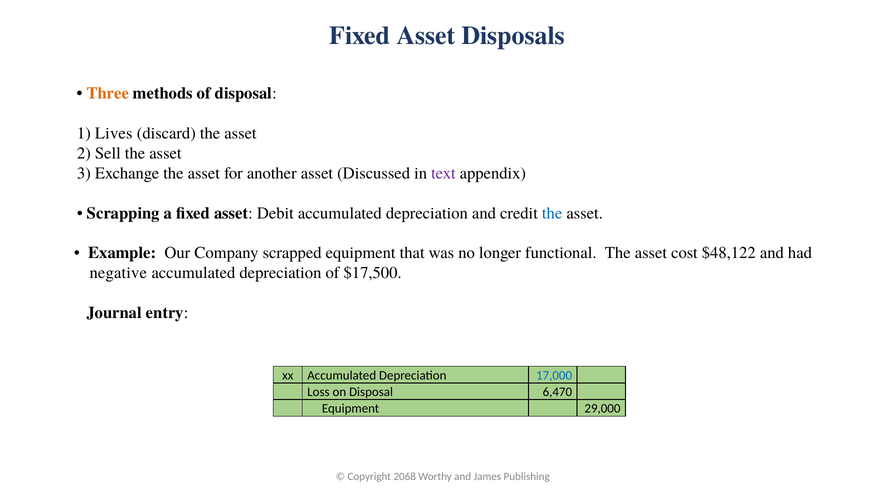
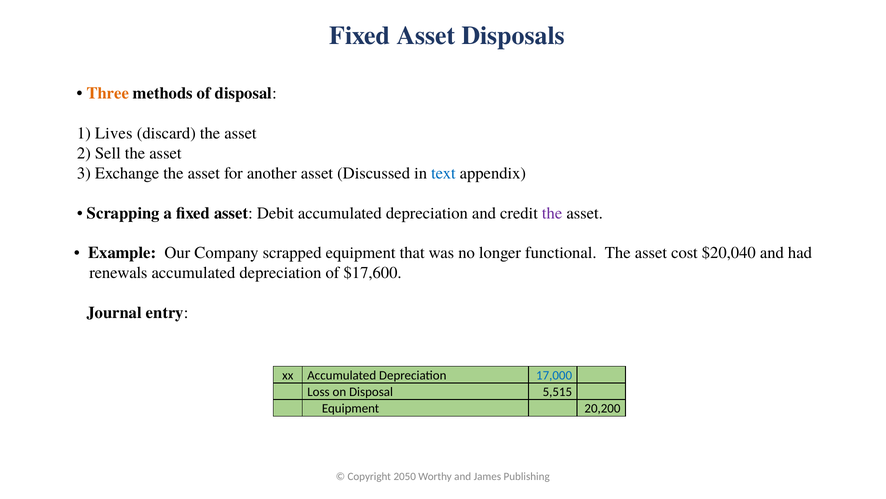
text colour: purple -> blue
the at (552, 213) colour: blue -> purple
$48,122: $48,122 -> $20,040
negative: negative -> renewals
$17,500: $17,500 -> $17,600
6,470: 6,470 -> 5,515
29,000: 29,000 -> 20,200
2068: 2068 -> 2050
